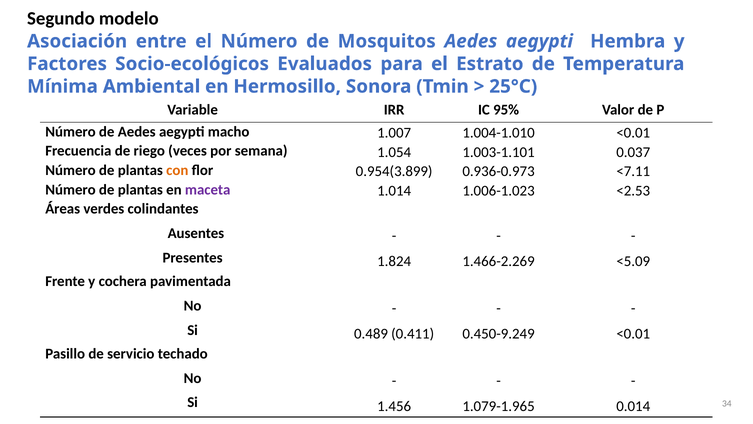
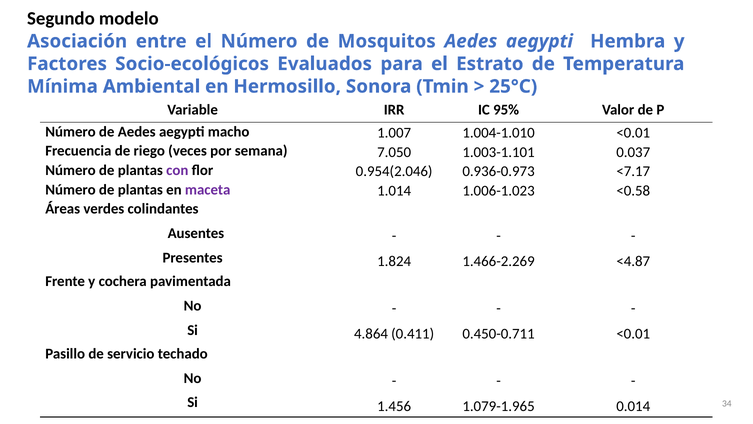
1.054: 1.054 -> 7.050
con colour: orange -> purple
0.954(3.899: 0.954(3.899 -> 0.954(2.046
<7.11: <7.11 -> <7.17
<2.53: <2.53 -> <0.58
<5.09: <5.09 -> <4.87
0.489: 0.489 -> 4.864
0.450-9.249: 0.450-9.249 -> 0.450-0.711
